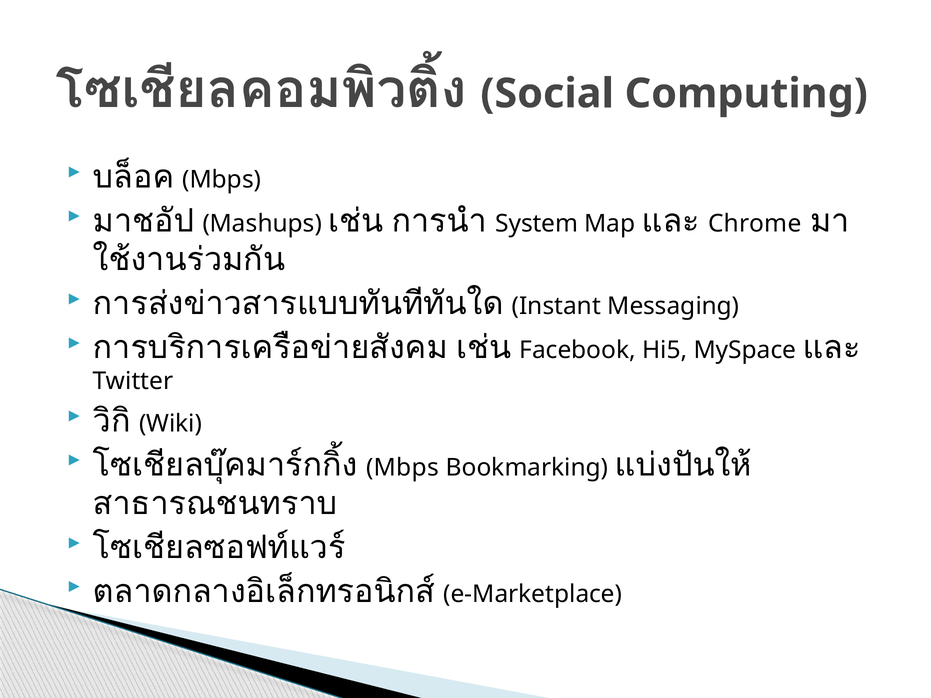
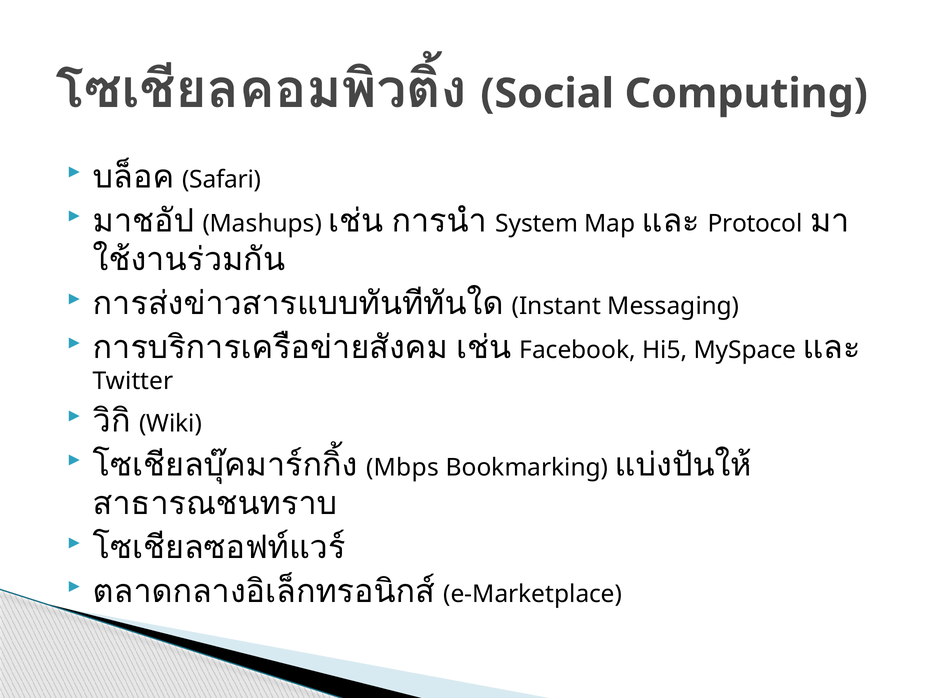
Mbps at (222, 180): Mbps -> Safari
Chrome: Chrome -> Protocol
